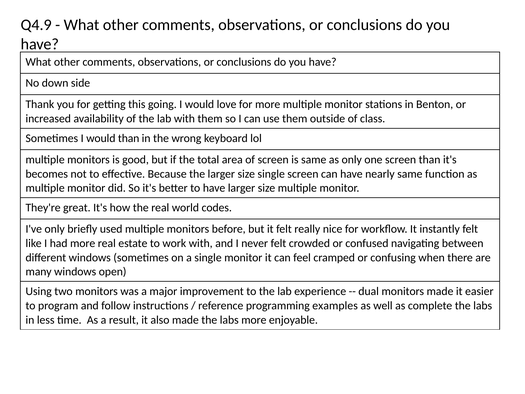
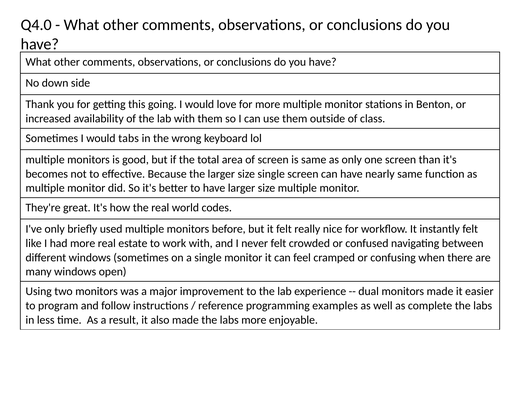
Q4.9: Q4.9 -> Q4.0
would than: than -> tabs
